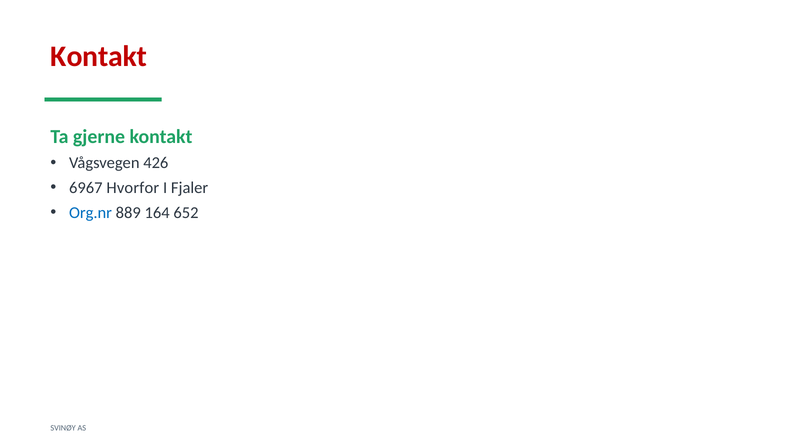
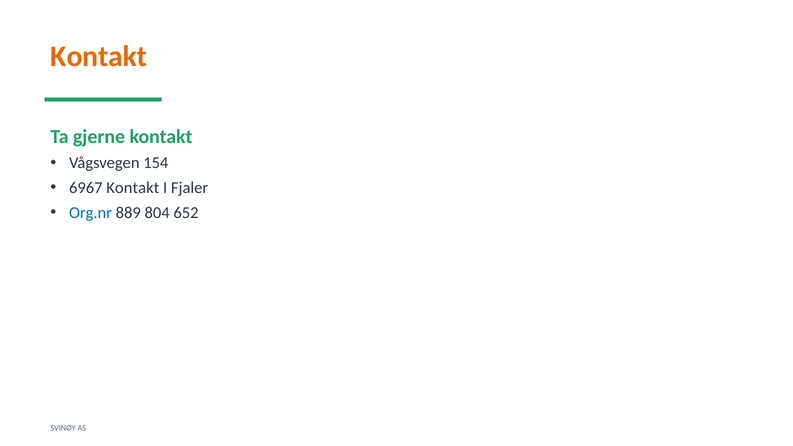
Kontakt at (99, 57) colour: red -> orange
426: 426 -> 154
6967 Hvorfor: Hvorfor -> Kontakt
164: 164 -> 804
